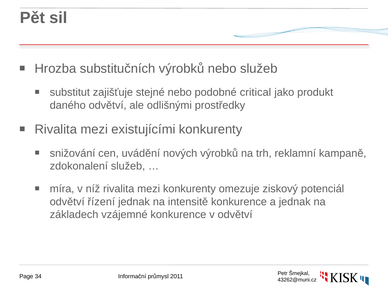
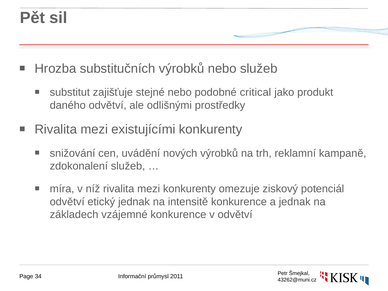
řízení: řízení -> etický
